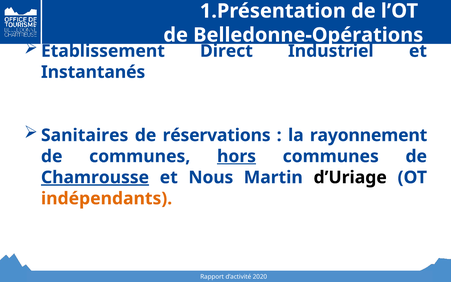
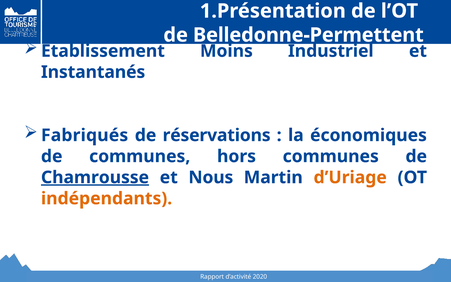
Belledonne-Opérations: Belledonne-Opérations -> Belledonne-Permettent
Direct: Direct -> Moins
Sanitaires: Sanitaires -> Fabriqués
rayonnement: rayonnement -> économiques
hors underline: present -> none
d’Uriage colour: black -> orange
